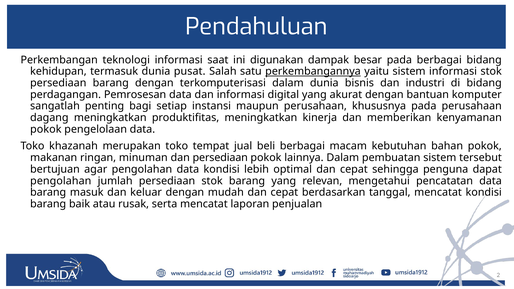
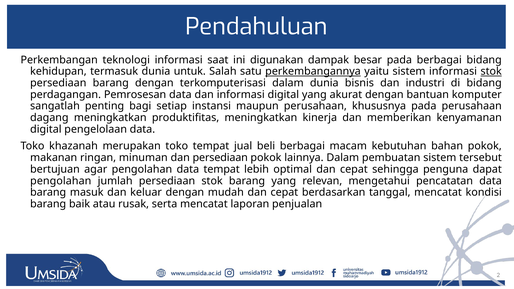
pusat: pusat -> untuk
stok at (491, 71) underline: none -> present
pokok at (46, 129): pokok -> digital
data kondisi: kondisi -> tempat
